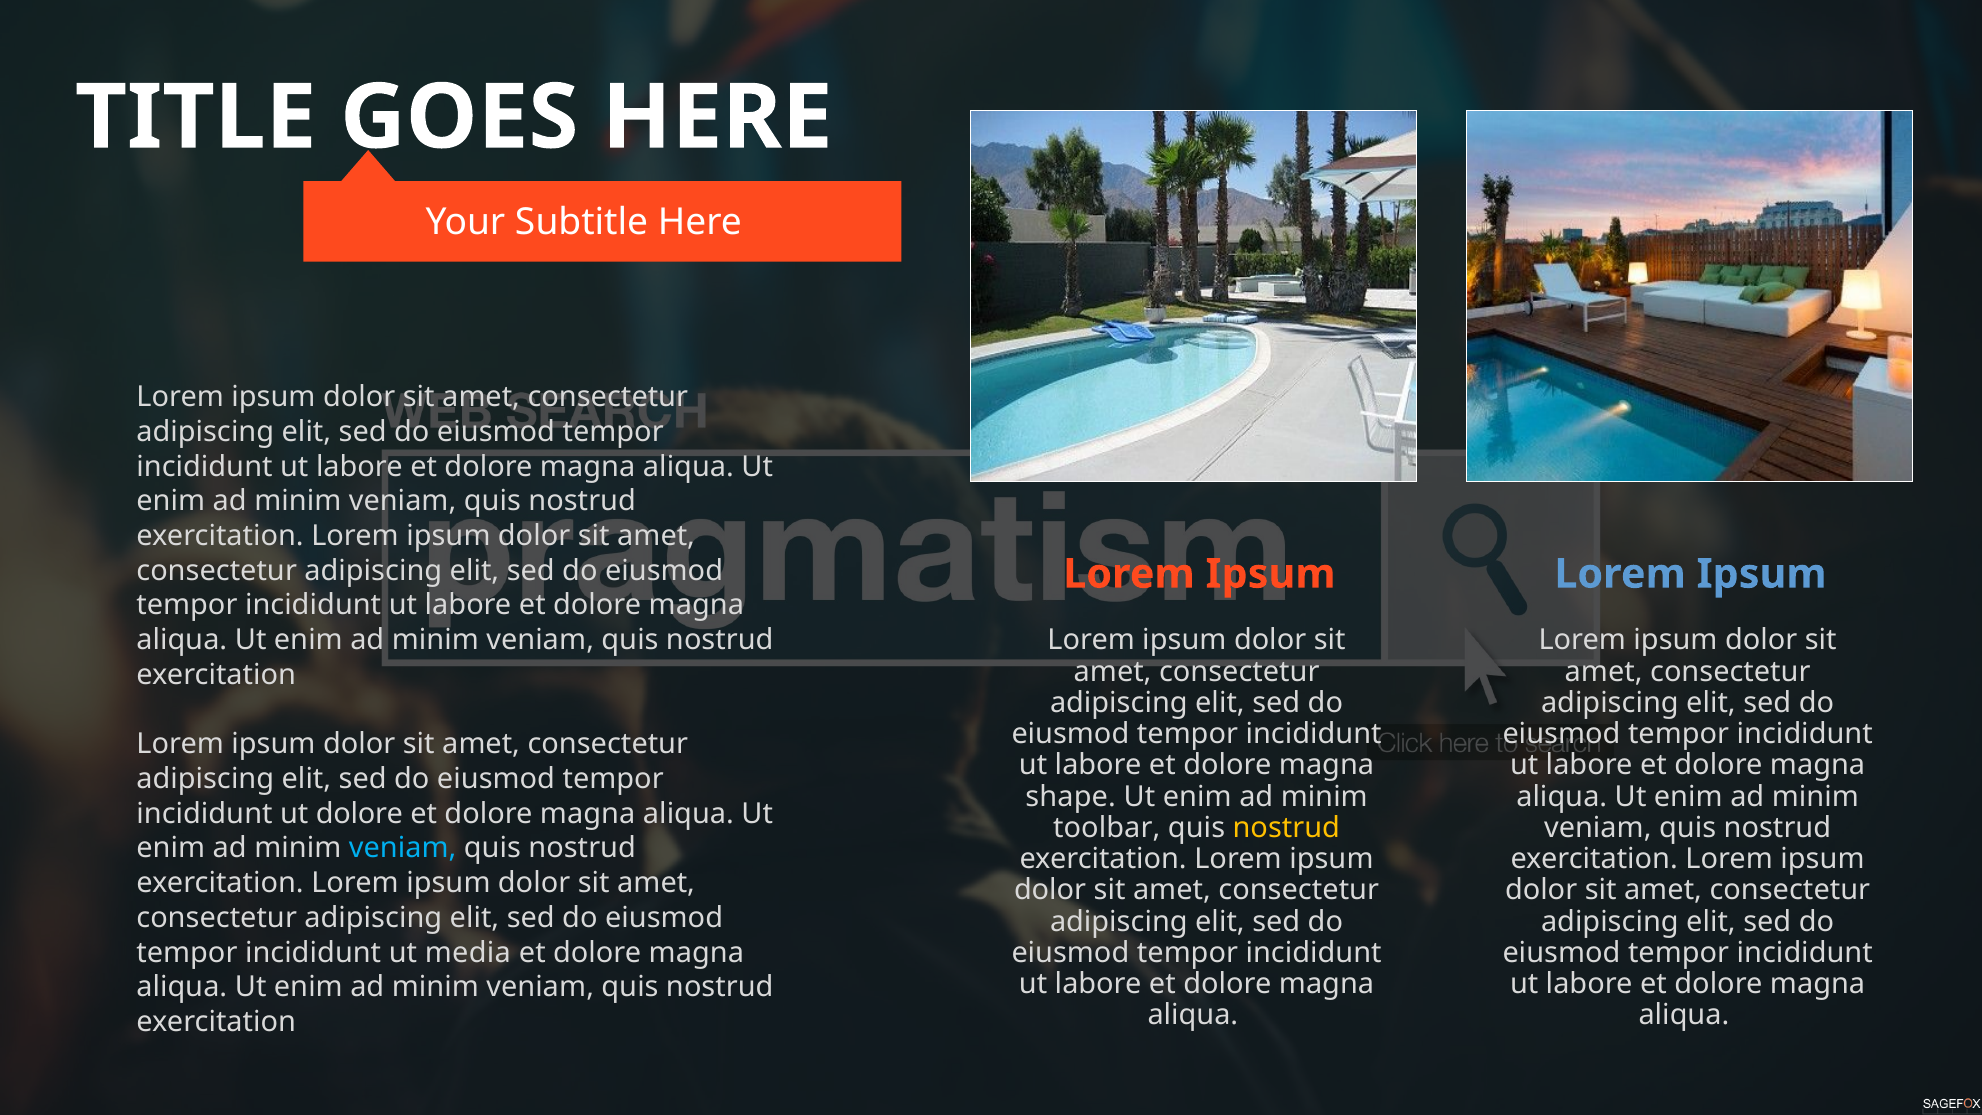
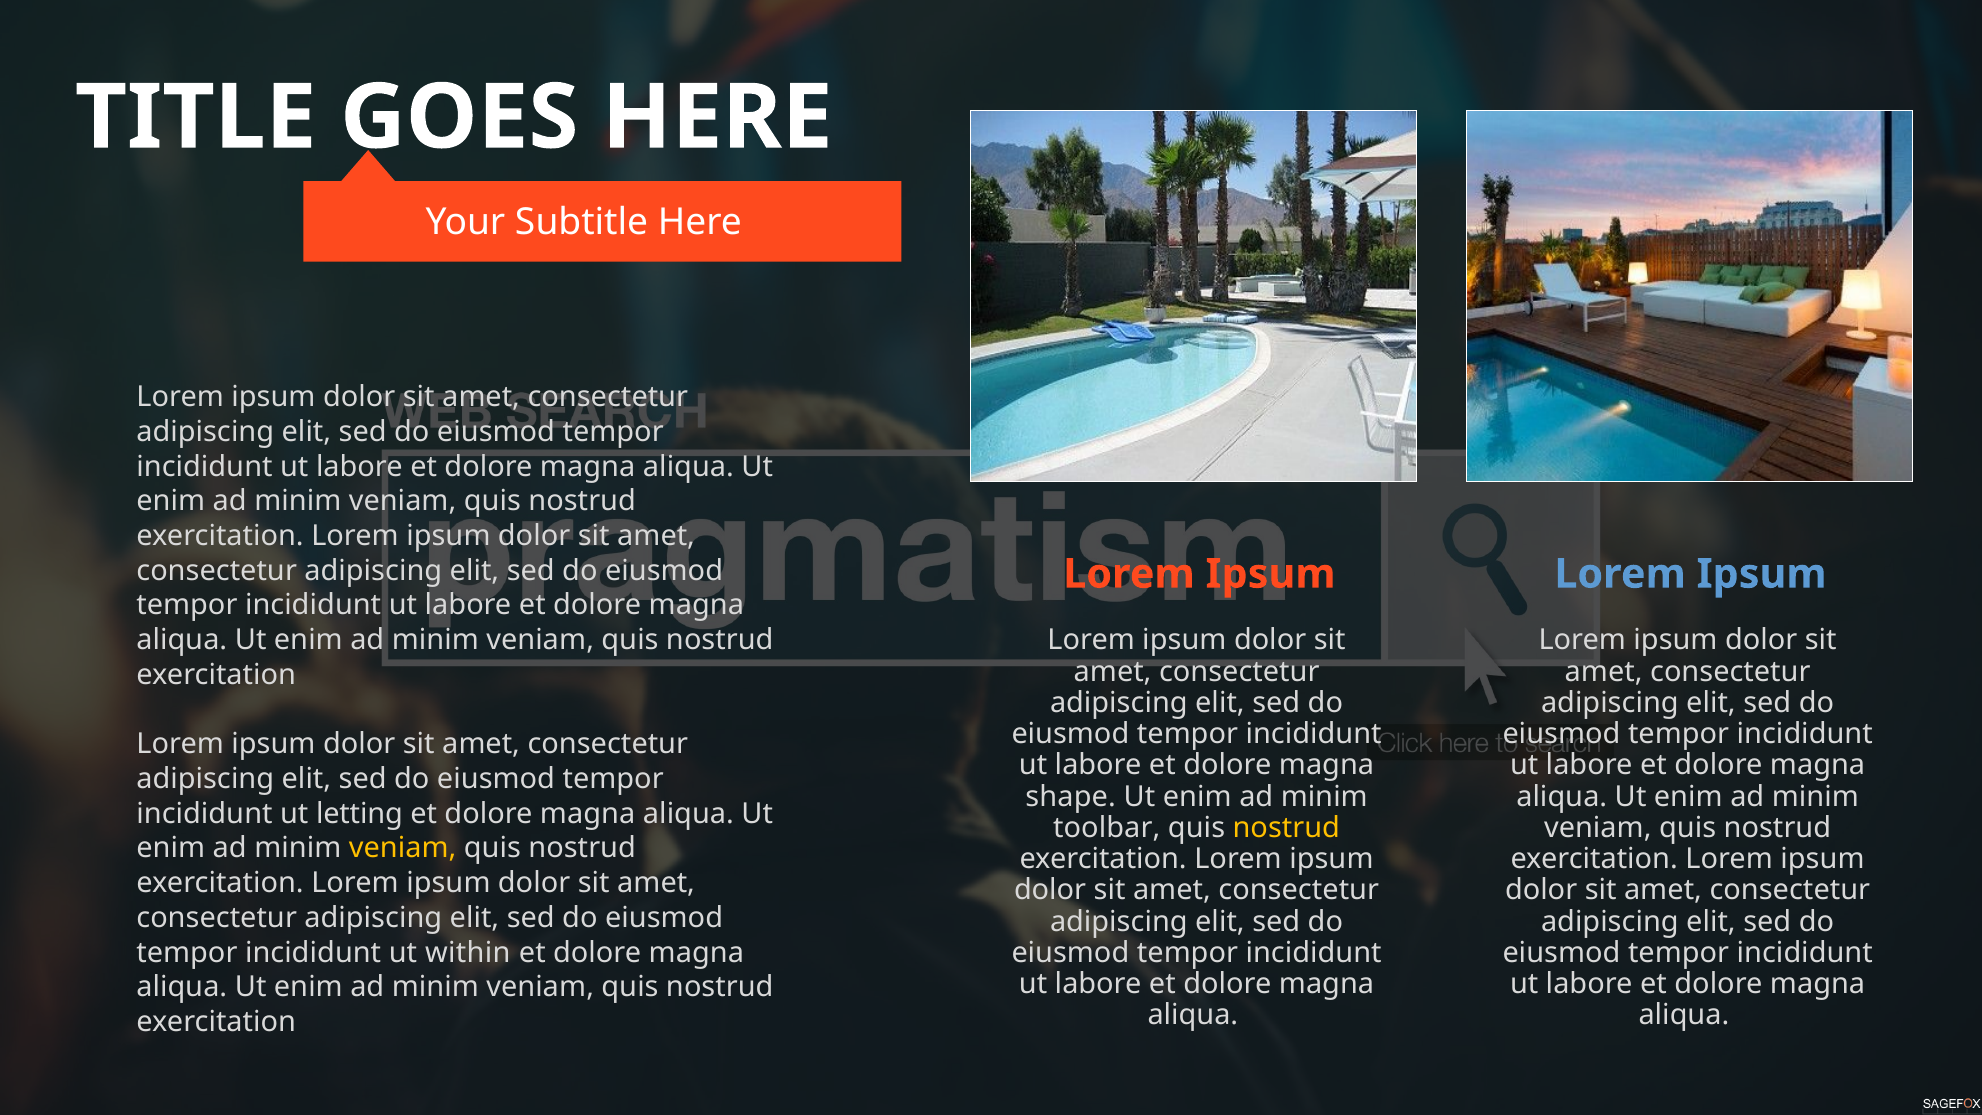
ut dolore: dolore -> letting
veniam at (403, 848) colour: light blue -> yellow
media: media -> within
